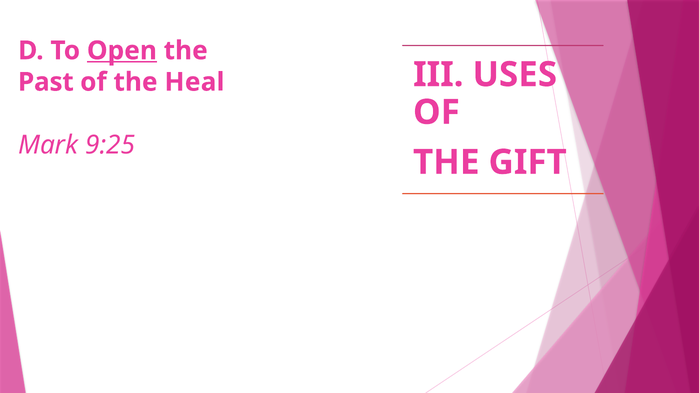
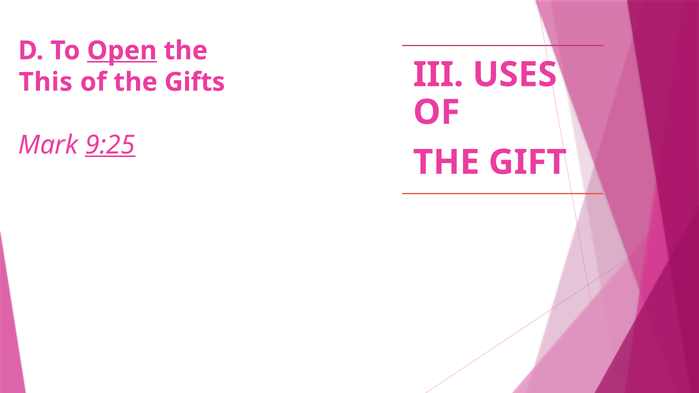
Past: Past -> This
Heal: Heal -> Gifts
9:25 underline: none -> present
